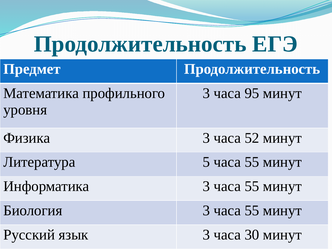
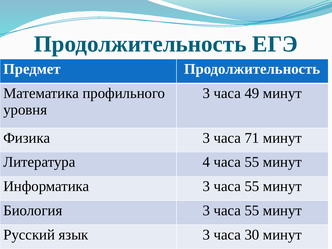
95: 95 -> 49
52: 52 -> 71
5: 5 -> 4
